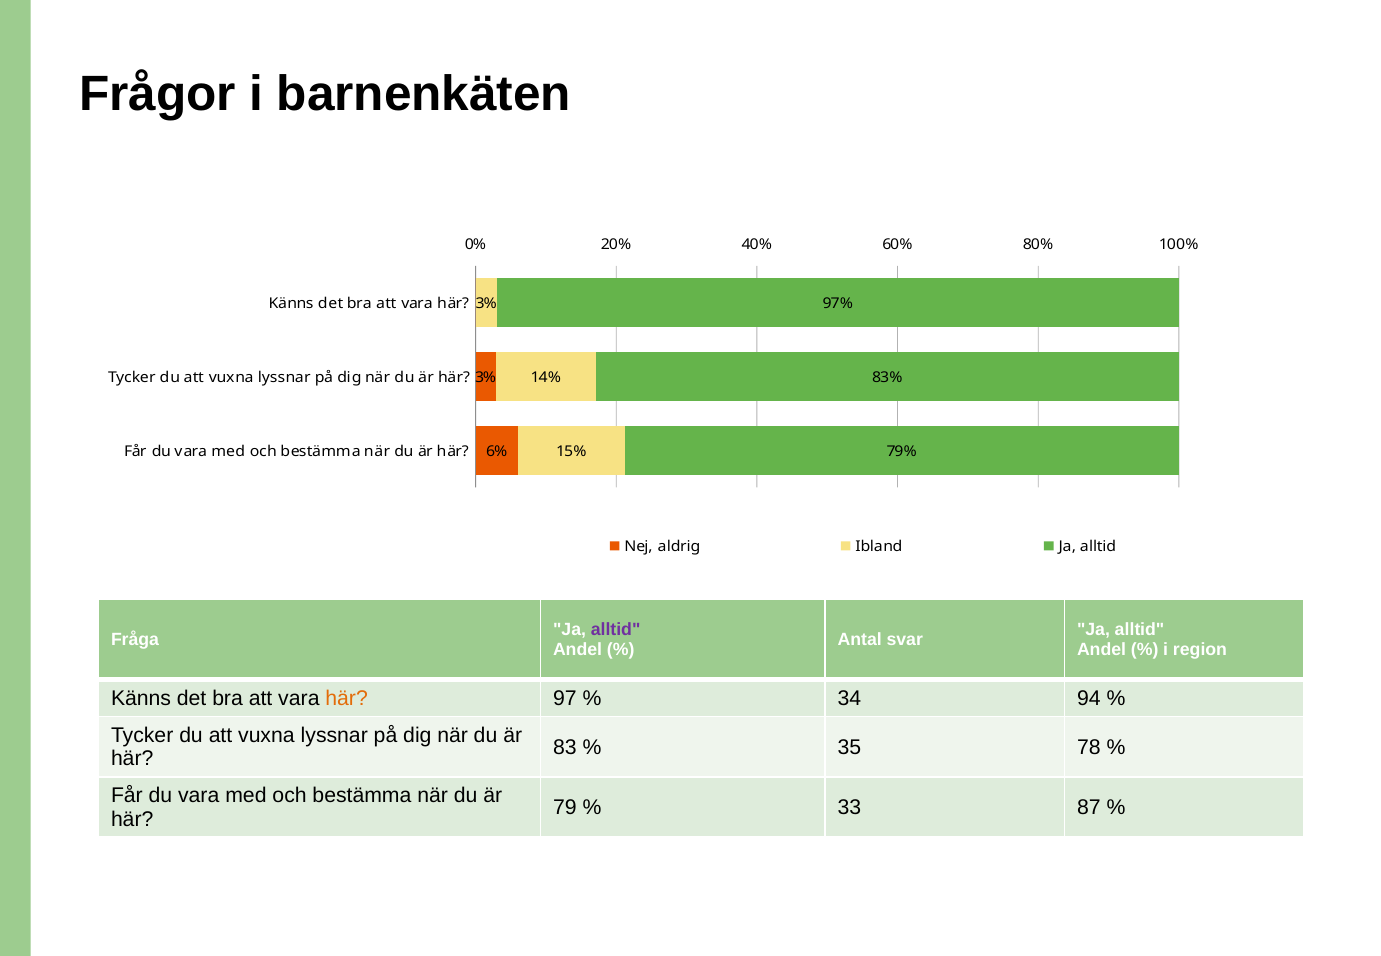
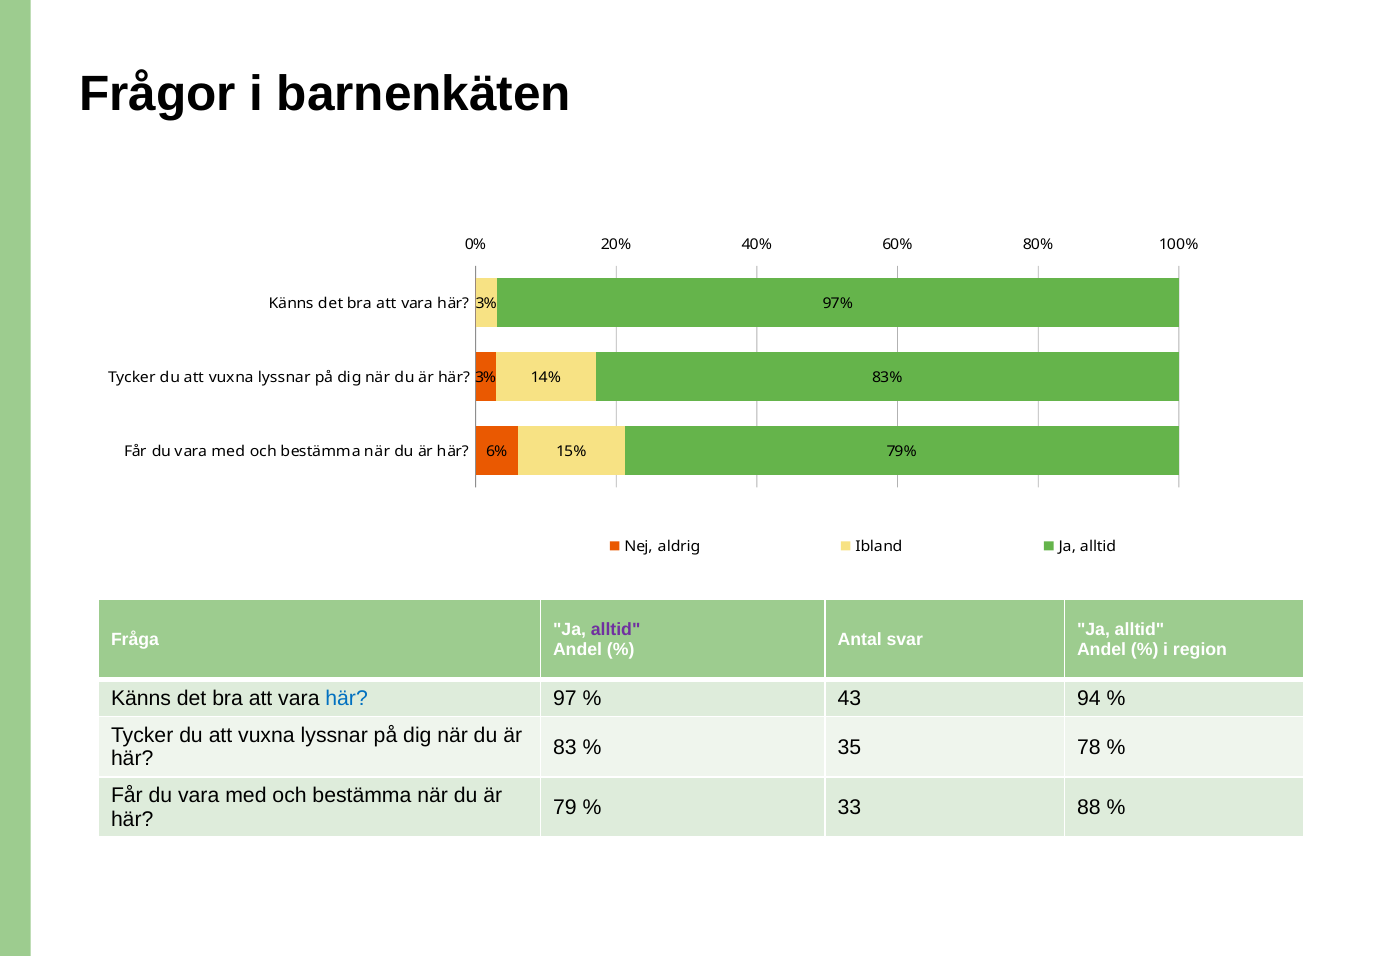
här at (347, 699) colour: orange -> blue
34: 34 -> 43
87: 87 -> 88
